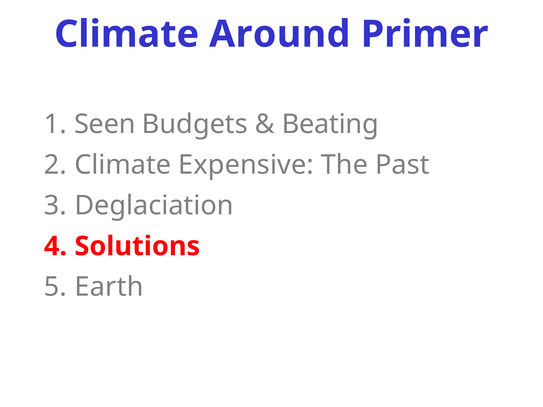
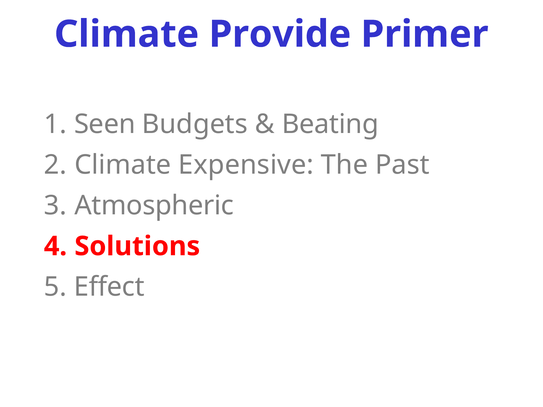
Around: Around -> Provide
Deglaciation: Deglaciation -> Atmospheric
Earth: Earth -> Effect
